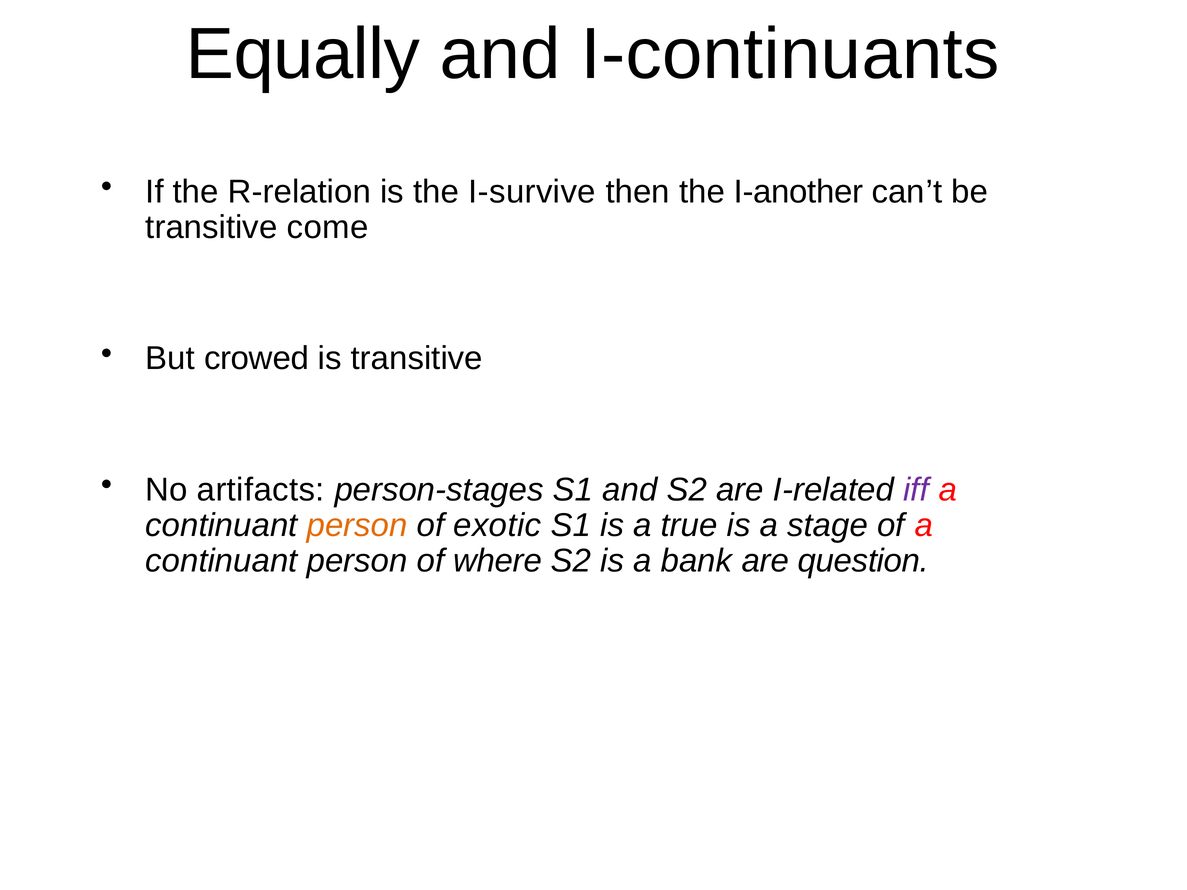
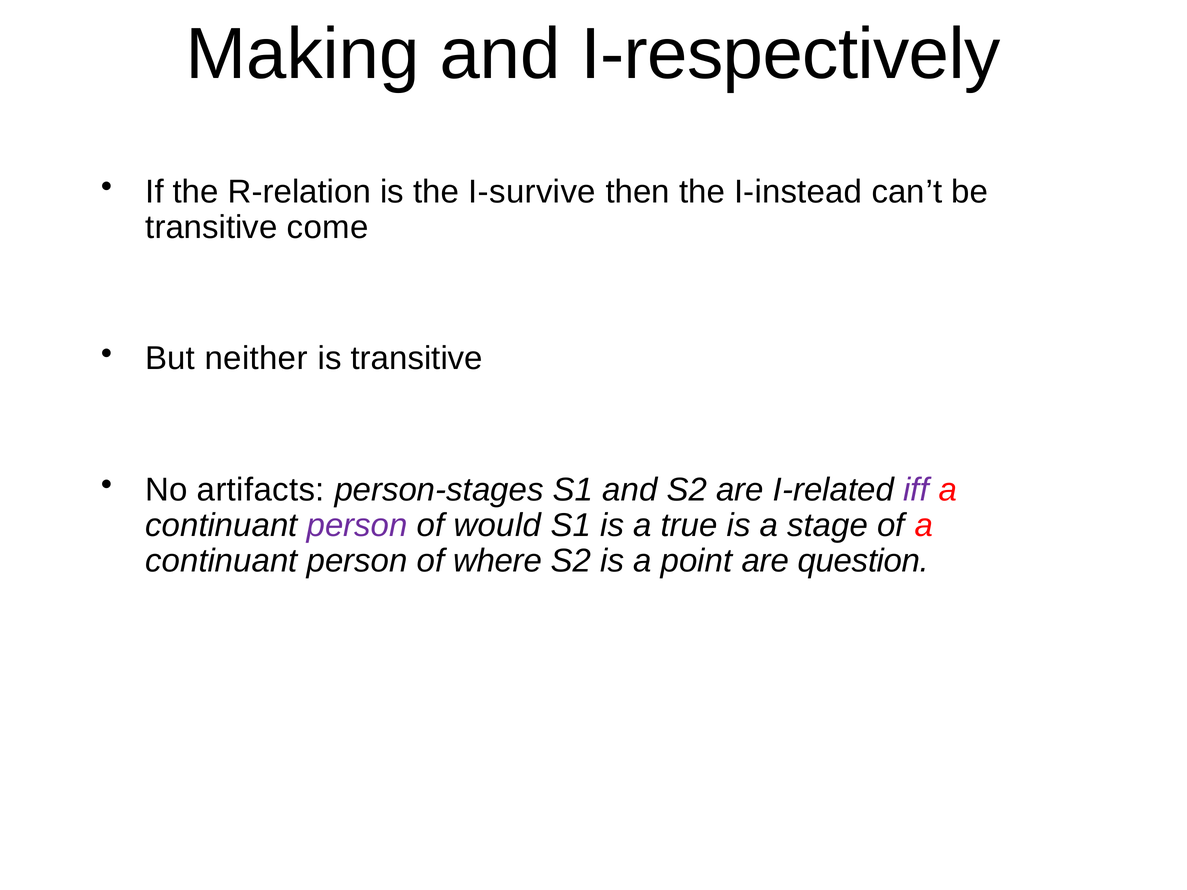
Equally: Equally -> Making
I-continuants: I-continuants -> I-respectively
I-another: I-another -> I-instead
crowed: crowed -> neither
person at (357, 525) colour: orange -> purple
exotic: exotic -> would
bank: bank -> point
